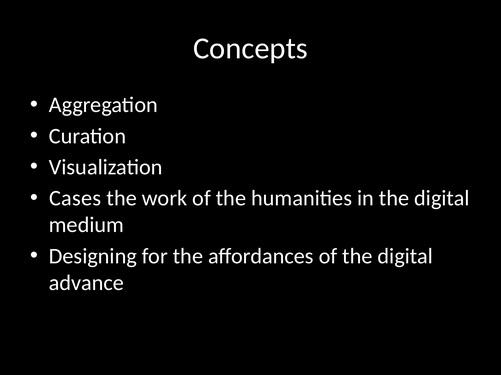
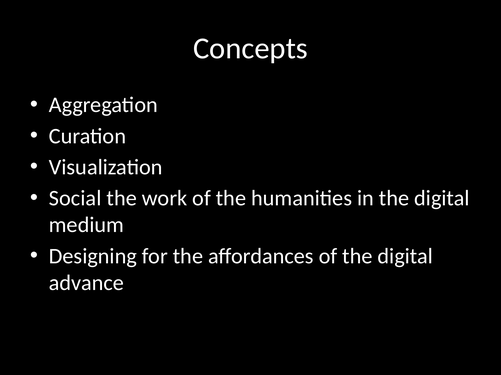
Cases: Cases -> Social
